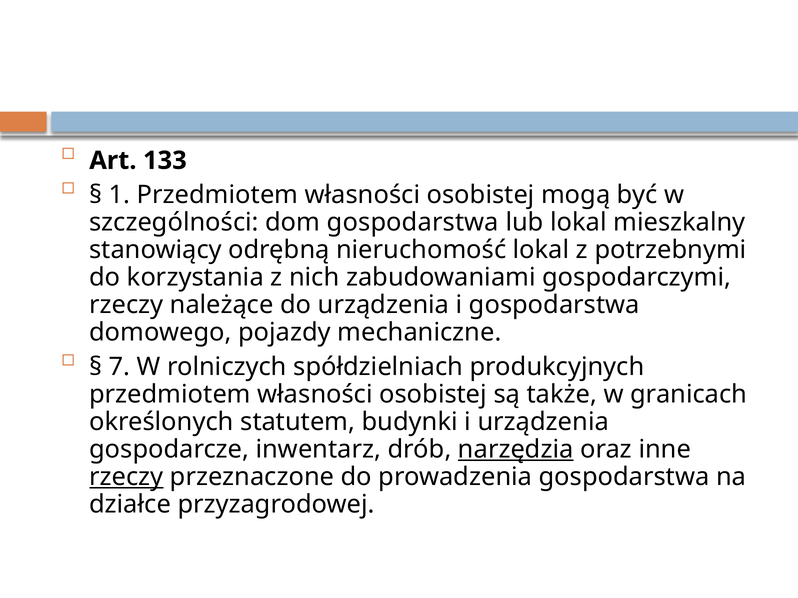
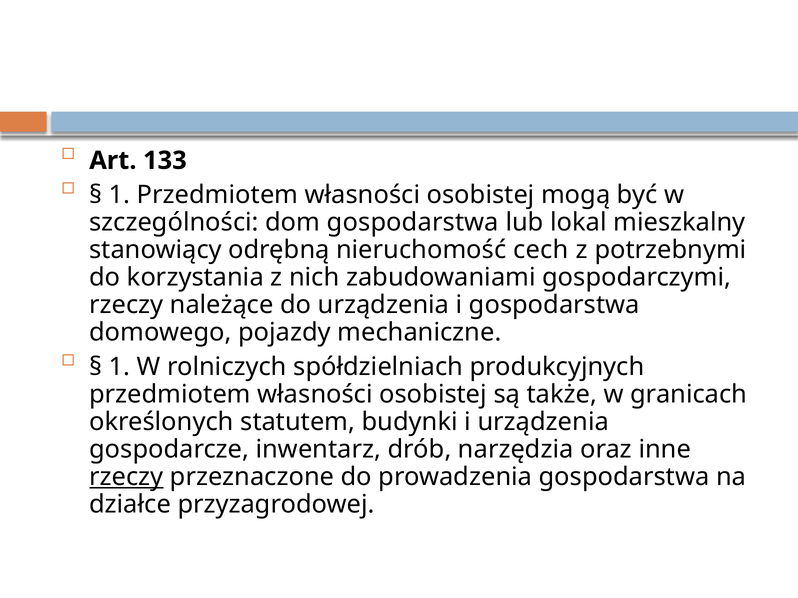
nieruchomość lokal: lokal -> cech
7 at (120, 367): 7 -> 1
narzędzia underline: present -> none
